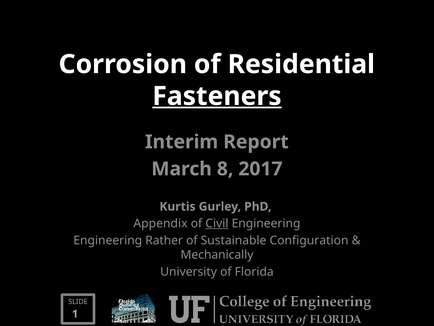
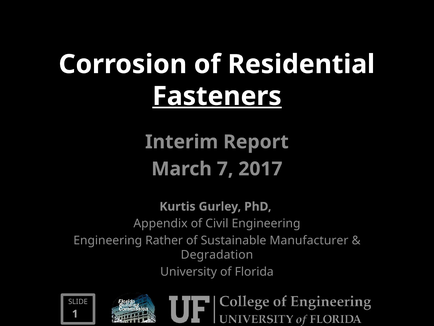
8: 8 -> 7
Civil underline: present -> none
Configuration: Configuration -> Manufacturer
Mechanically: Mechanically -> Degradation
